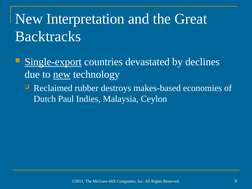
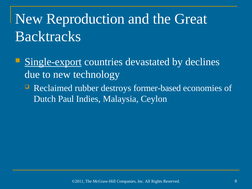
Interpretation: Interpretation -> Reproduction
new at (62, 75) underline: present -> none
makes-based: makes-based -> former-based
